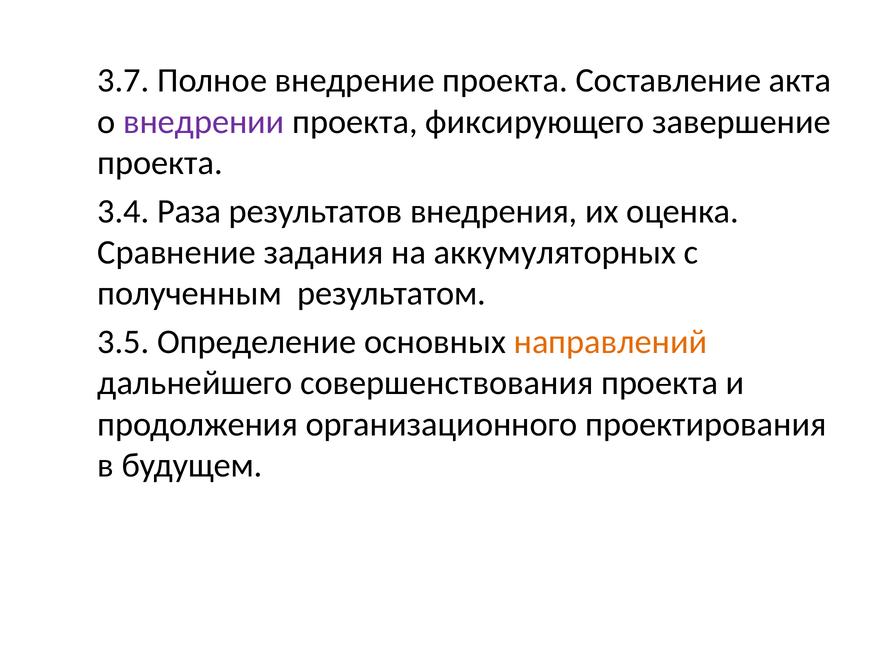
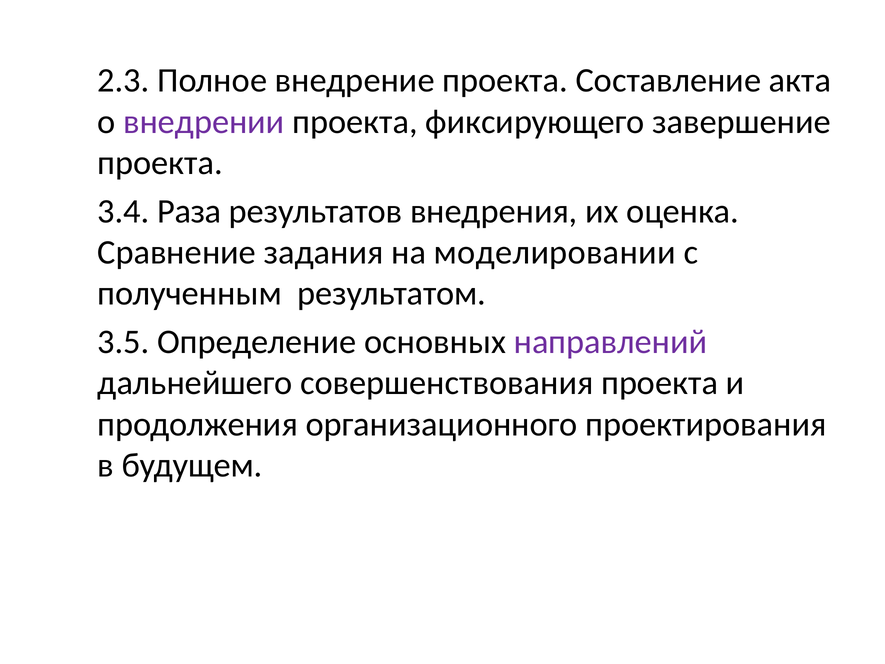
3.7: 3.7 -> 2.3
аккумуляторных: аккумуляторных -> моделировании
направлений colour: orange -> purple
